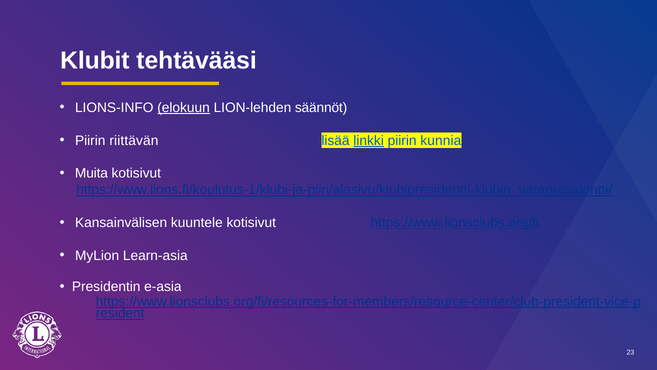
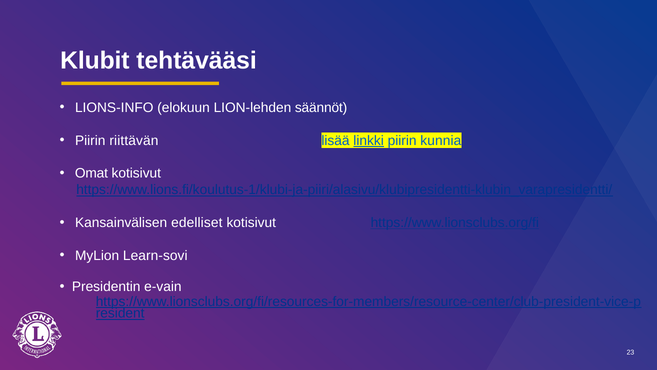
elokuun underline: present -> none
Muita: Muita -> Omat
kuuntele: kuuntele -> edelliset
Learn-asia: Learn-asia -> Learn-sovi
e-asia: e-asia -> e-vain
